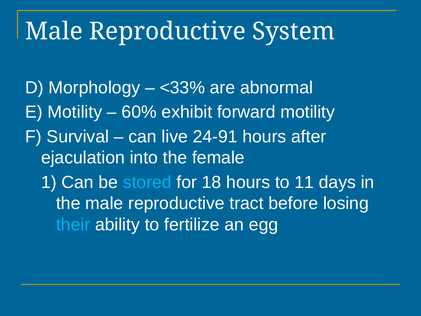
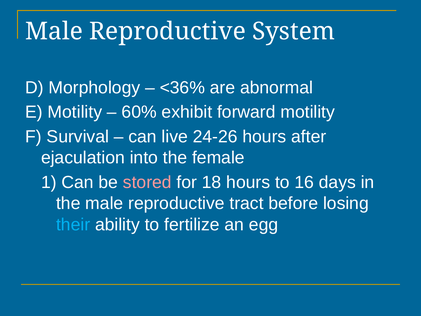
<33%: <33% -> <36%
24-91: 24-91 -> 24-26
stored colour: light blue -> pink
11: 11 -> 16
